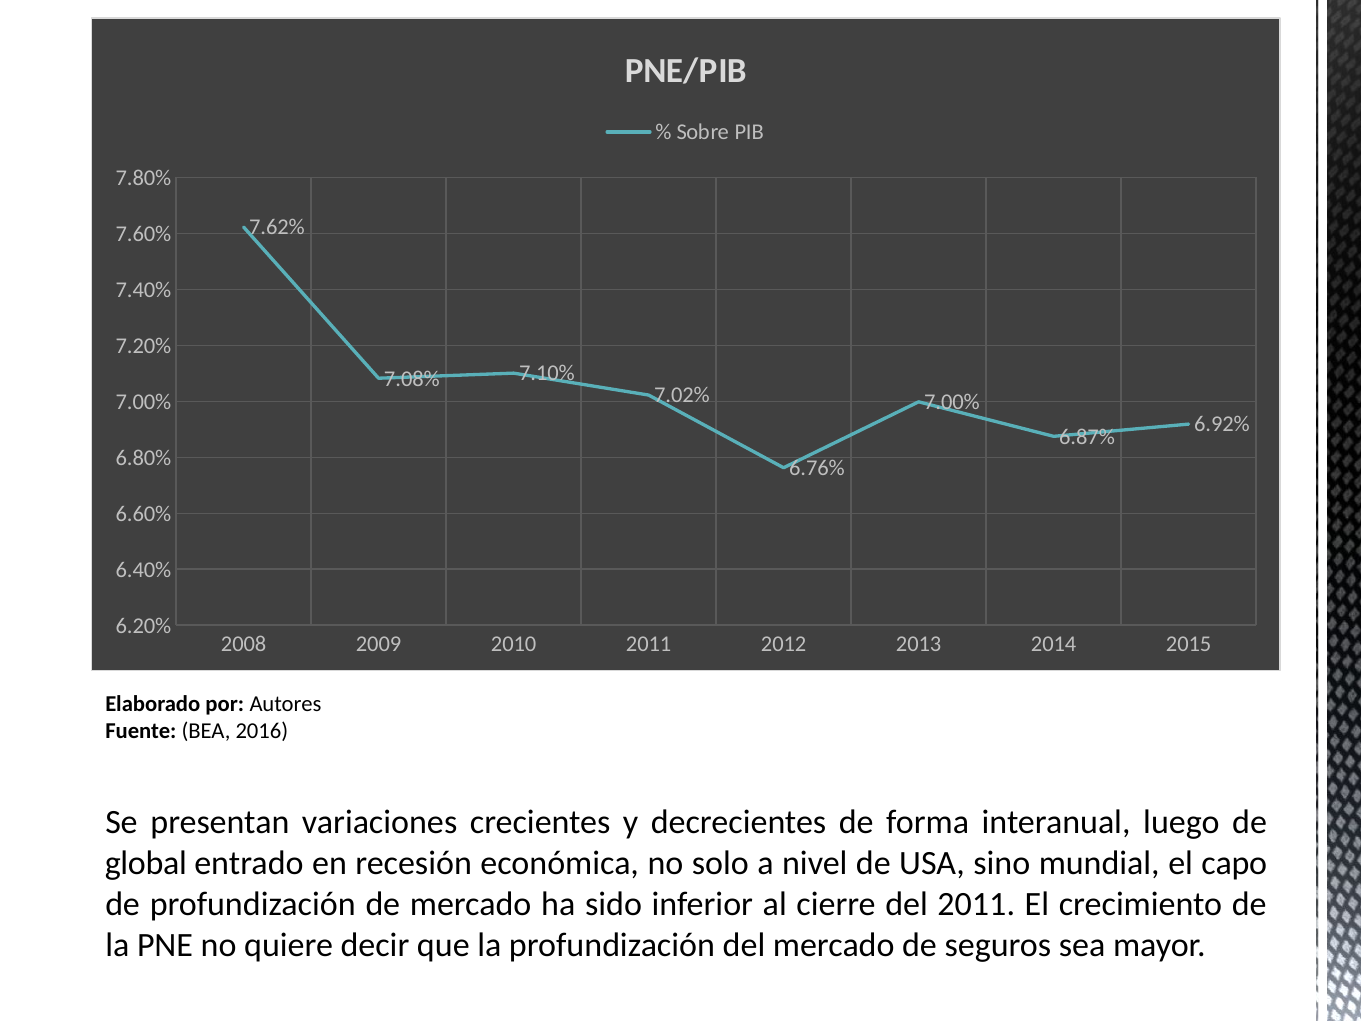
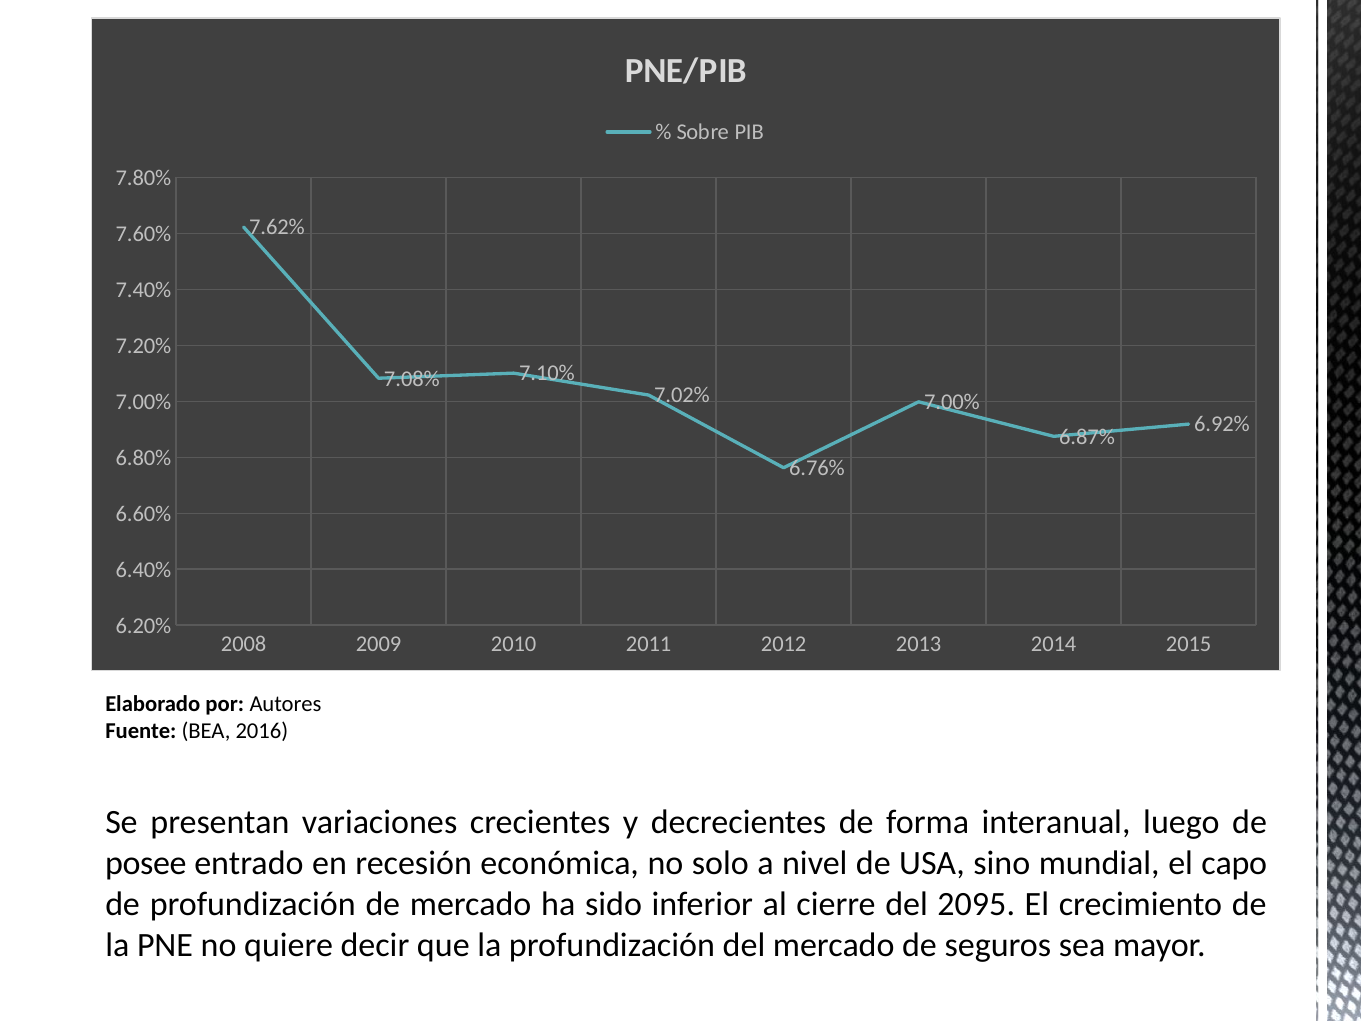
global: global -> posee
del 2011: 2011 -> 2095
